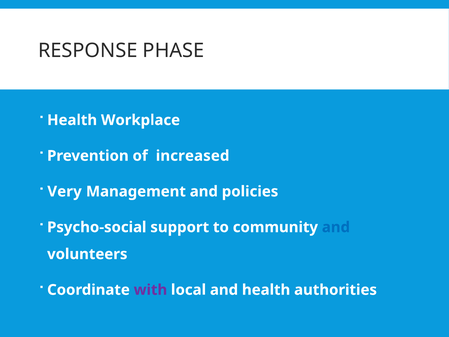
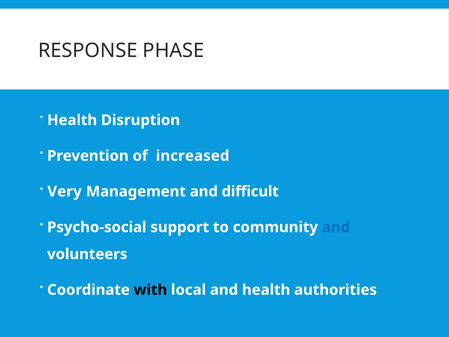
Workplace: Workplace -> Disruption
policies: policies -> difficult
with colour: purple -> black
